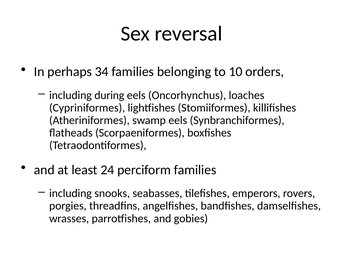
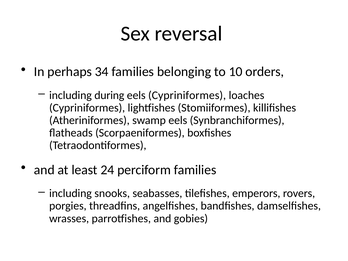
eels Oncorhynchus: Oncorhynchus -> Cypriniformes
